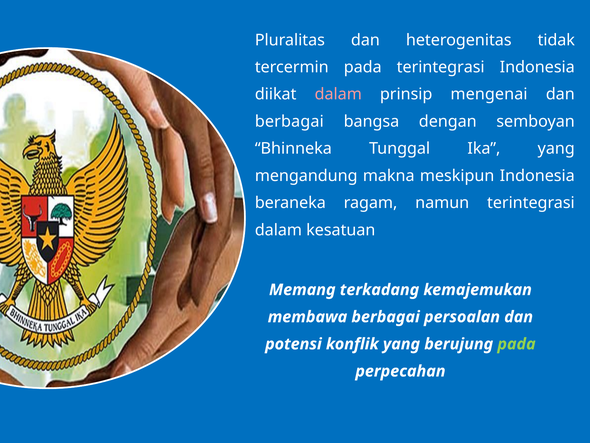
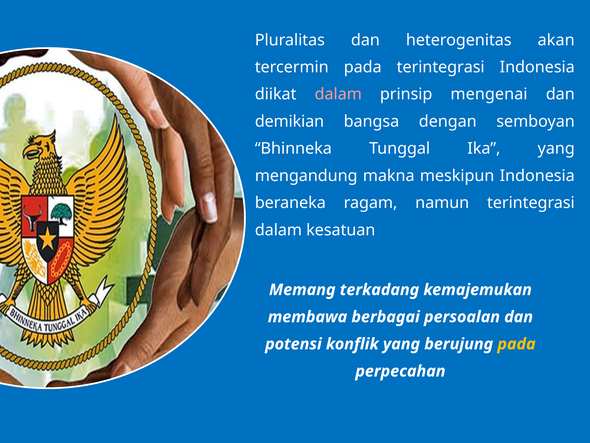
tidak: tidak -> akan
berbagai at (289, 121): berbagai -> demikian
pada at (517, 344) colour: light green -> yellow
